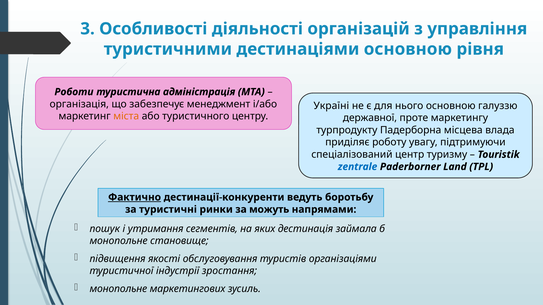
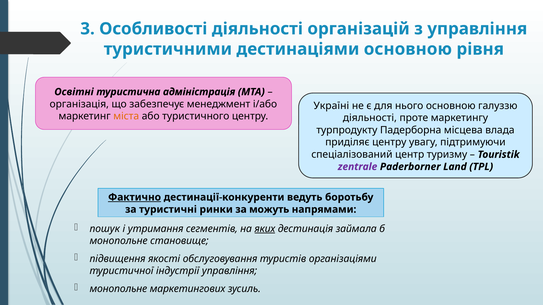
Роботи: Роботи -> Освітні
державної at (370, 118): державної -> діяльності
приділяє роботу: роботу -> центру
zentrale colour: blue -> purple
яких underline: none -> present
індустрії зростання: зростання -> управління
